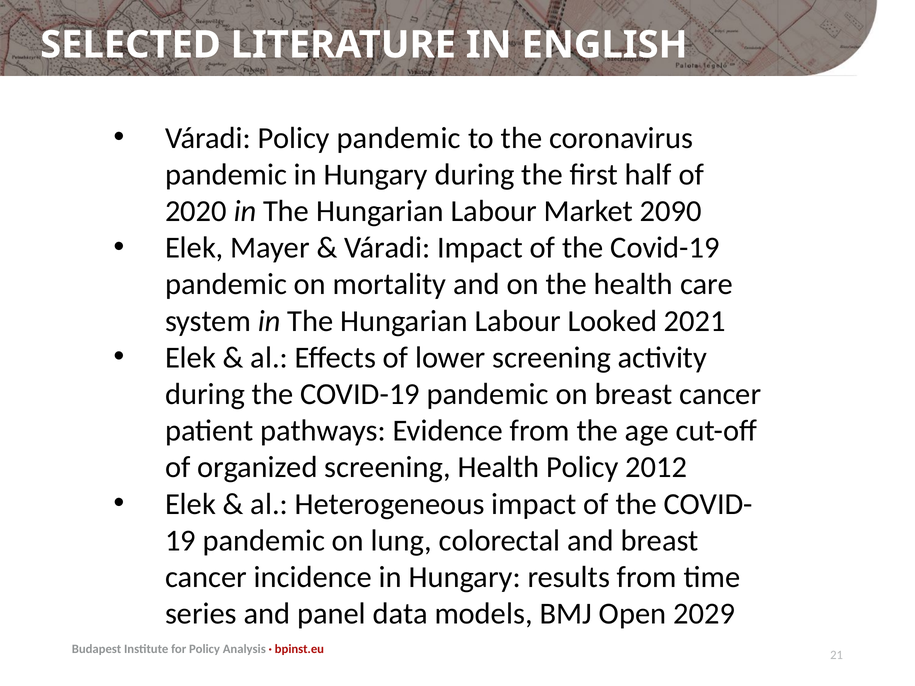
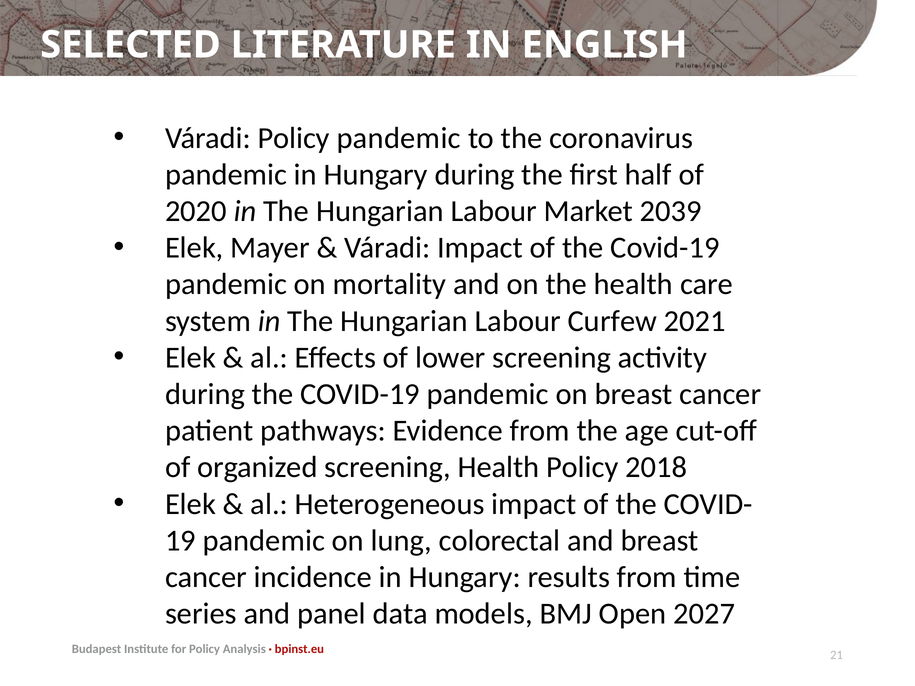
2090: 2090 -> 2039
Looked: Looked -> Curfew
2012: 2012 -> 2018
2029: 2029 -> 2027
